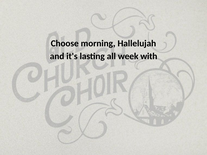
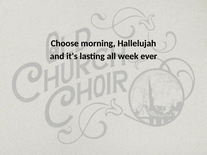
with: with -> ever
